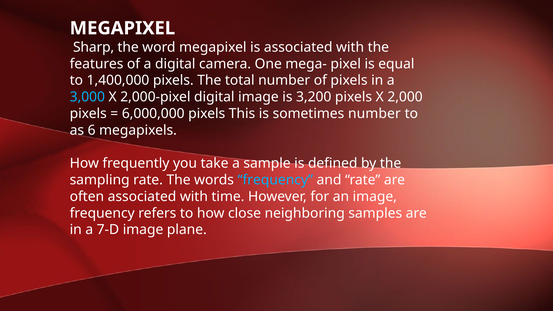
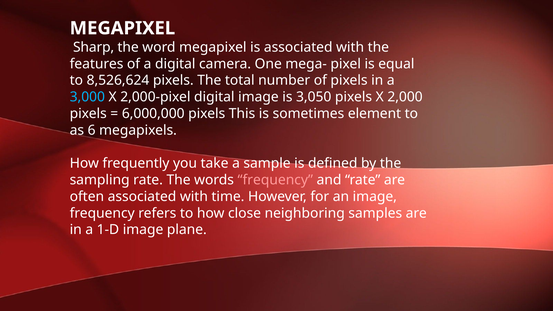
1,400,000: 1,400,000 -> 8,526,624
3,200: 3,200 -> 3,050
sometimes number: number -> element
frequency at (275, 180) colour: light blue -> pink
7-D: 7-D -> 1-D
